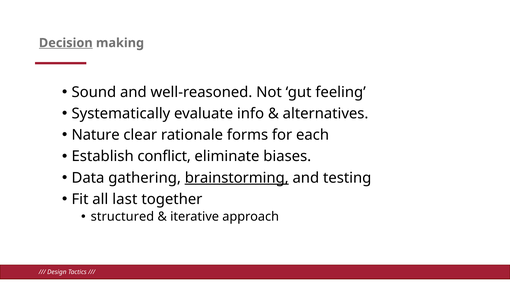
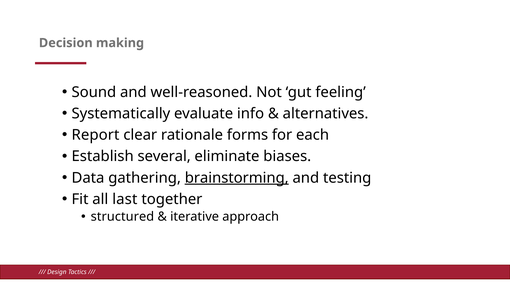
Decision underline: present -> none
Nature: Nature -> Report
conflict: conflict -> several
